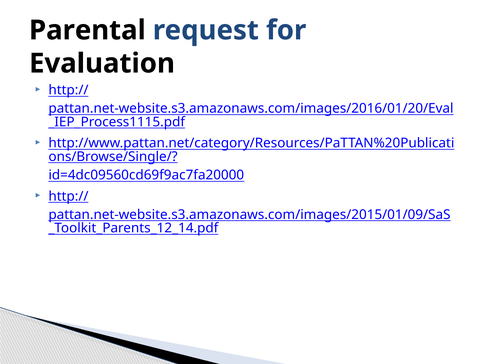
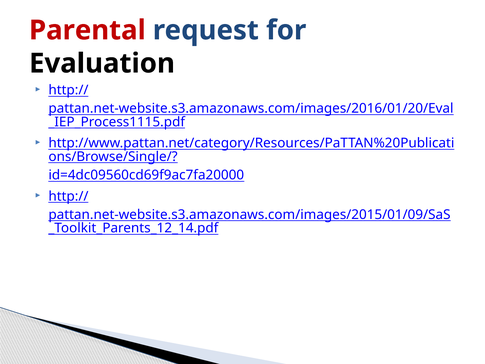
Parental colour: black -> red
